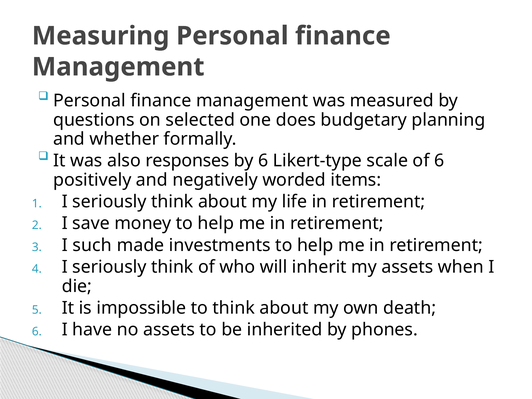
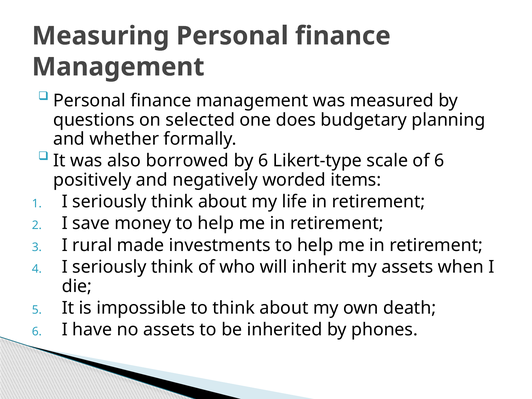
responses: responses -> borrowed
such: such -> rural
